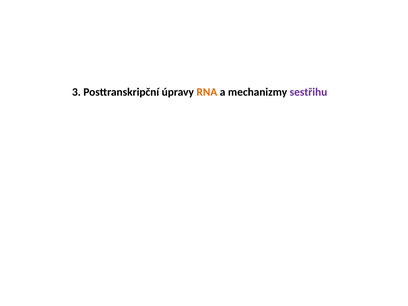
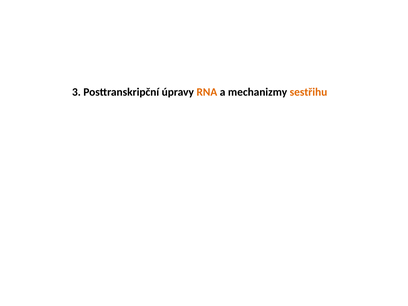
sestřihu colour: purple -> orange
